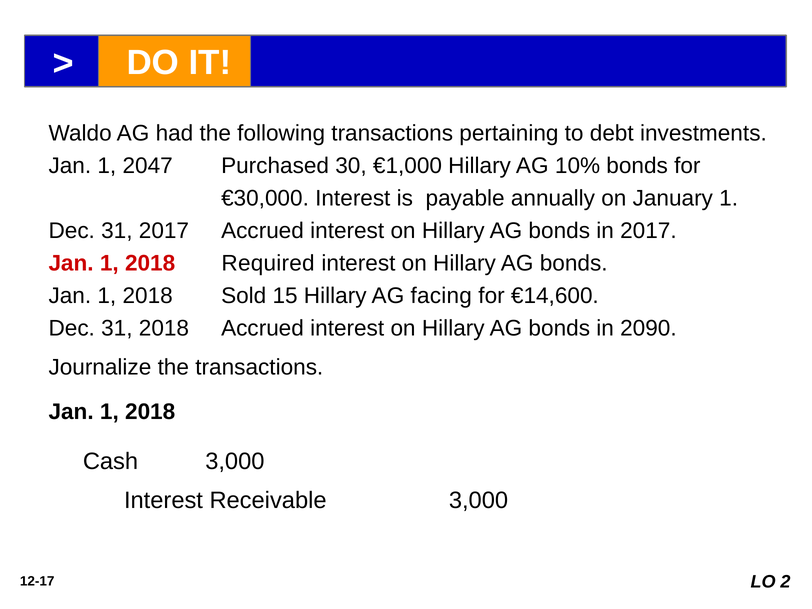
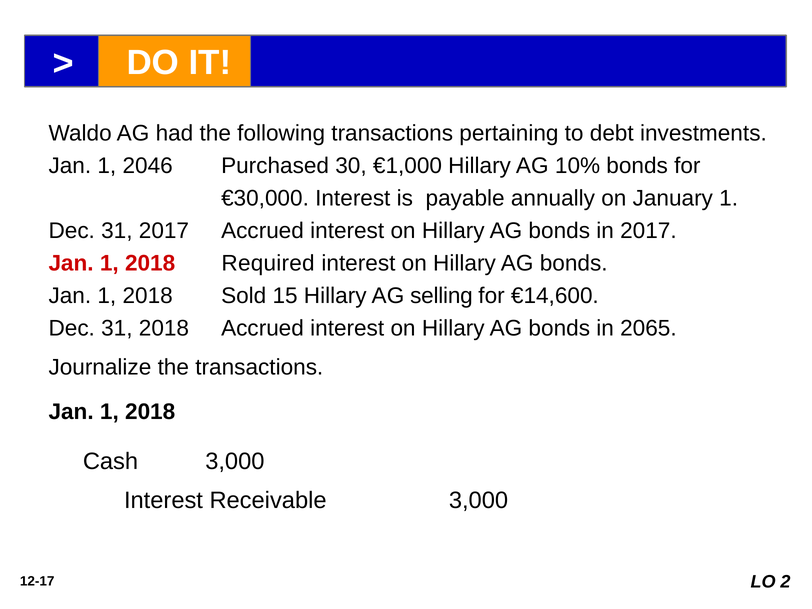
2047: 2047 -> 2046
facing: facing -> selling
2090: 2090 -> 2065
